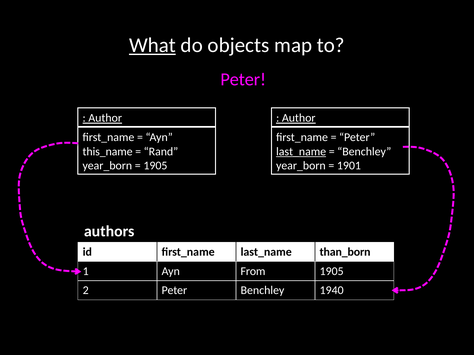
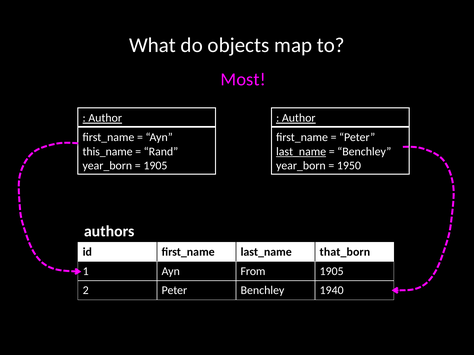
What underline: present -> none
Peter at (243, 79): Peter -> Most
1901: 1901 -> 1950
than_born: than_born -> that_born
